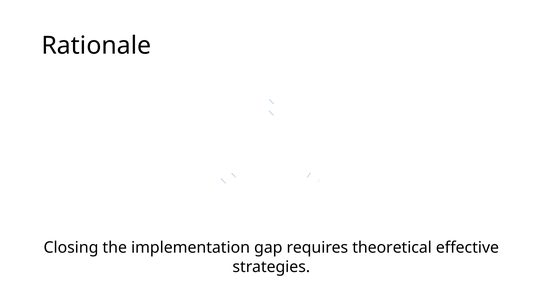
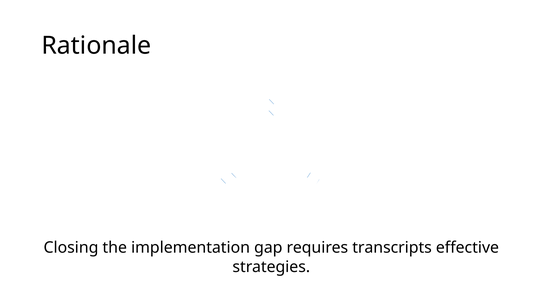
theoretical: theoretical -> transcripts
